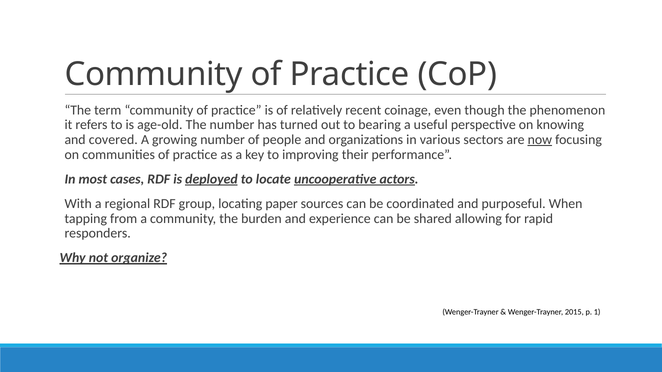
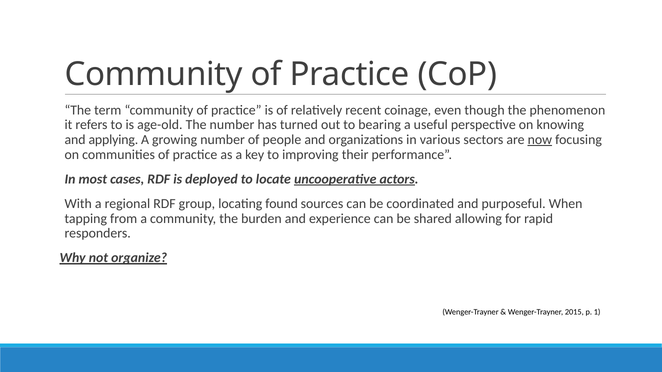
covered: covered -> applying
deployed underline: present -> none
paper: paper -> found
